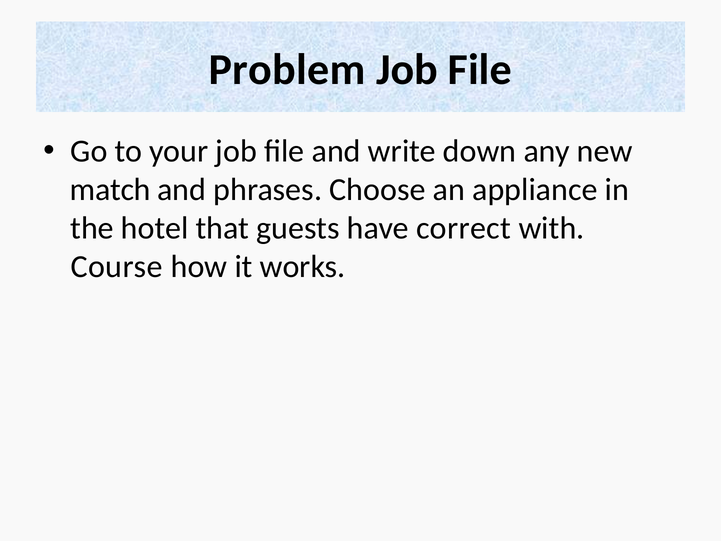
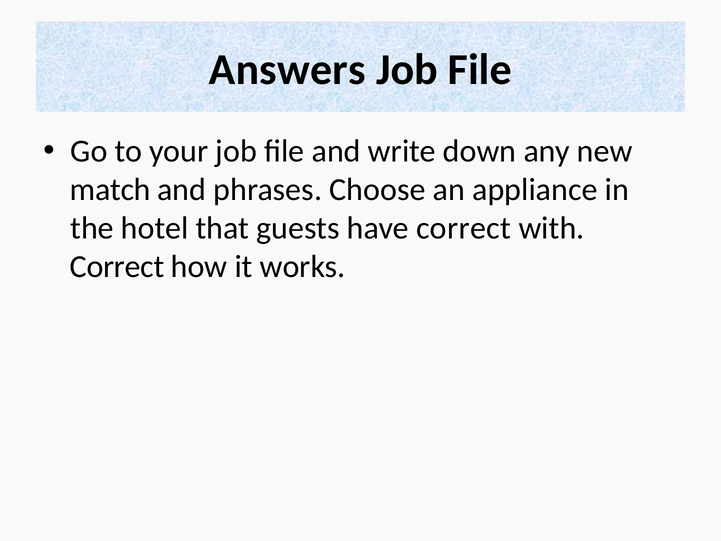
Problem: Problem -> Answers
Course at (117, 267): Course -> Correct
